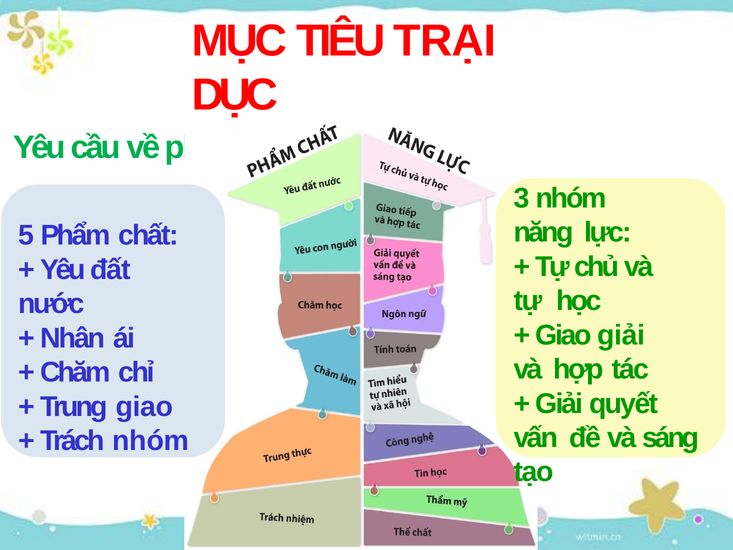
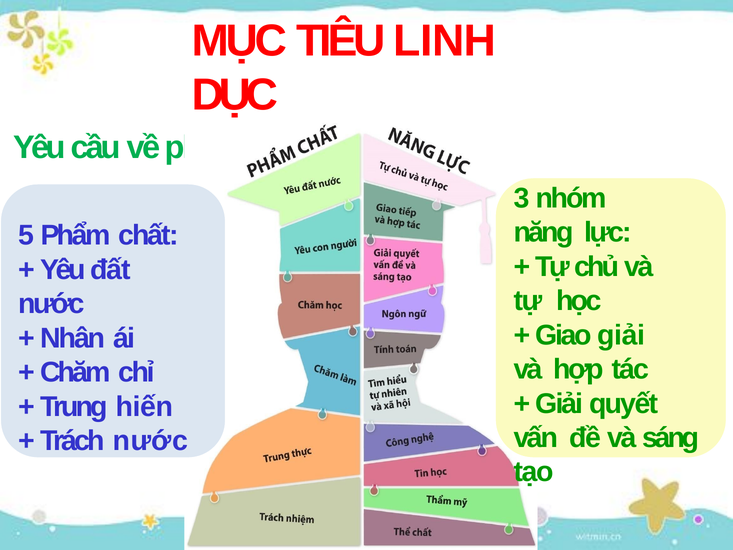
TRẠI: TRẠI -> LINH
Trung giao: giao -> hiến
Trách nhóm: nhóm -> nước
